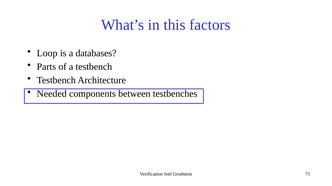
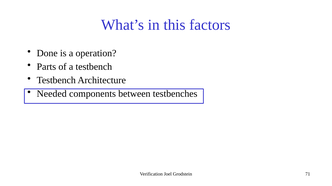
Loop: Loop -> Done
databases: databases -> operation
